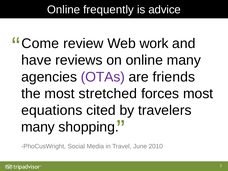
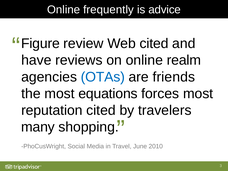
Come: Come -> Figure
Web work: work -> cited
online many: many -> realm
OTAs colour: purple -> blue
stretched: stretched -> equations
equations: equations -> reputation
